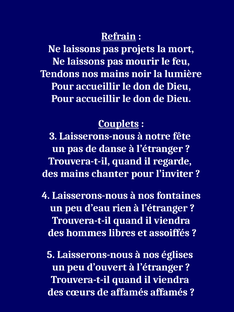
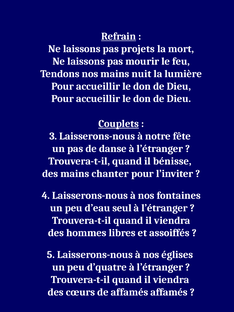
noir: noir -> nuit
regarde: regarde -> bénisse
rien: rien -> seul
d’ouvert: d’ouvert -> d’quatre
